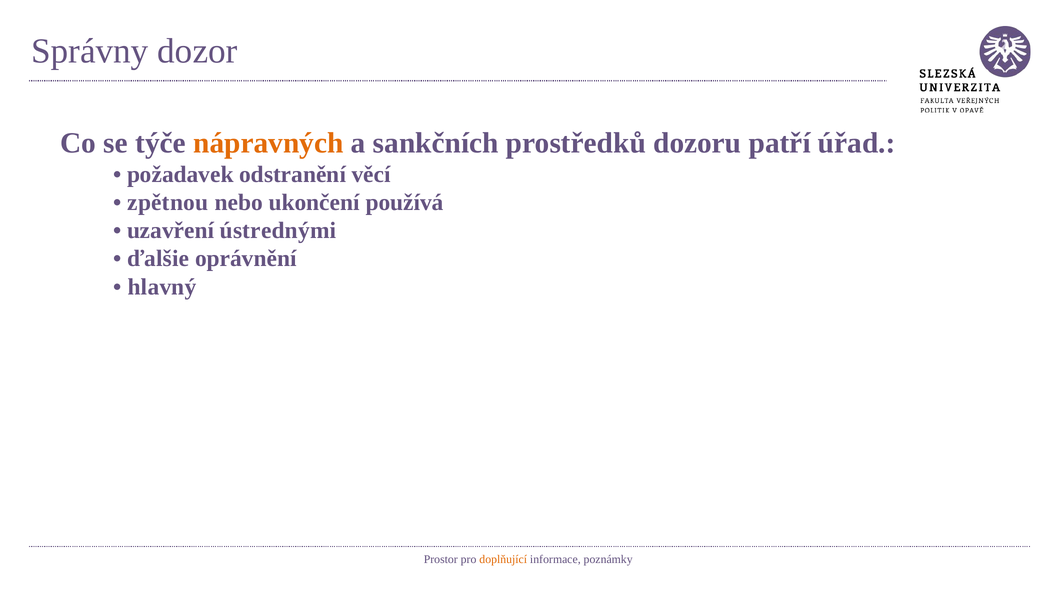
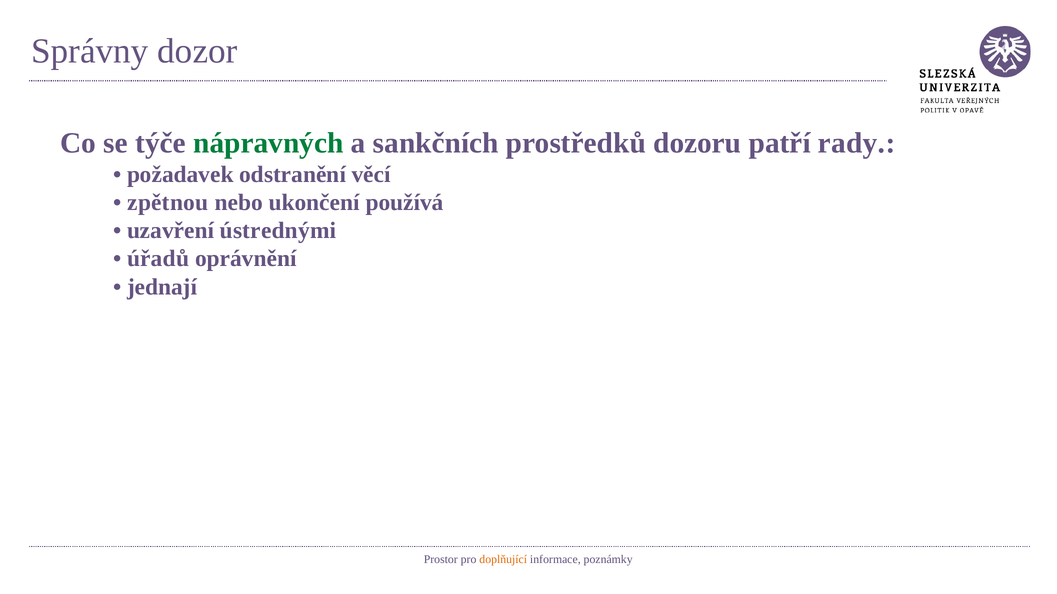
nápravných colour: orange -> green
úřad: úřad -> rady
ďalšie: ďalšie -> úřadů
hlavný: hlavný -> jednají
